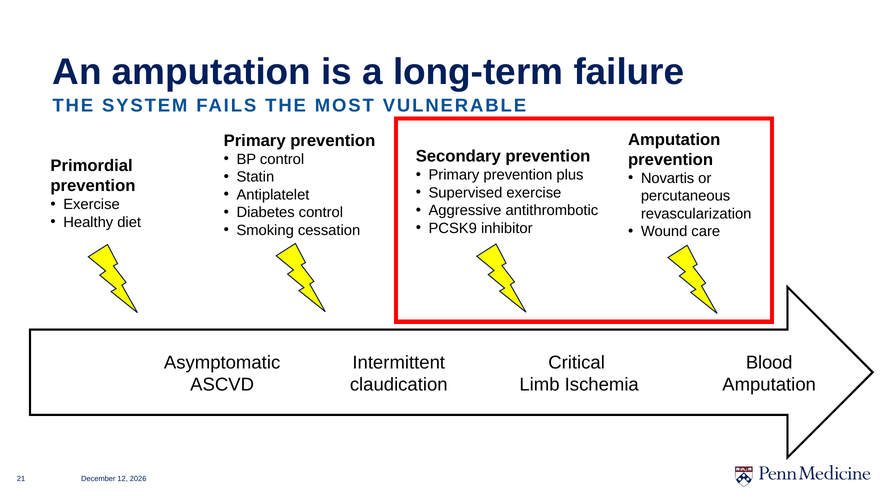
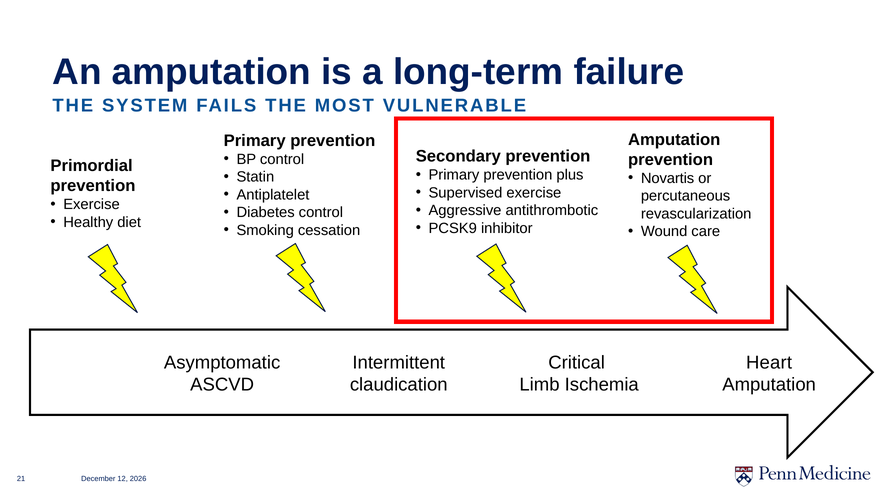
Blood: Blood -> Heart
